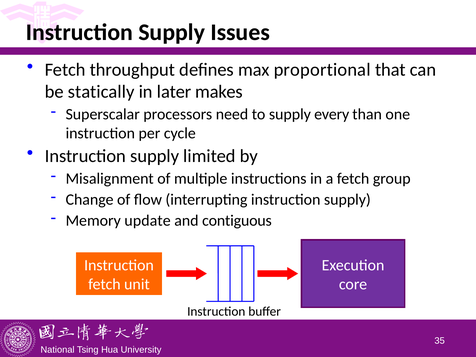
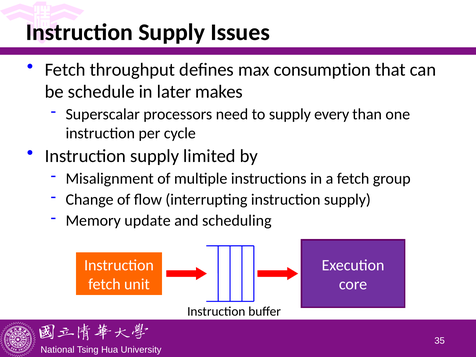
proportional: proportional -> consumption
statically: statically -> schedule
contiguous: contiguous -> scheduling
